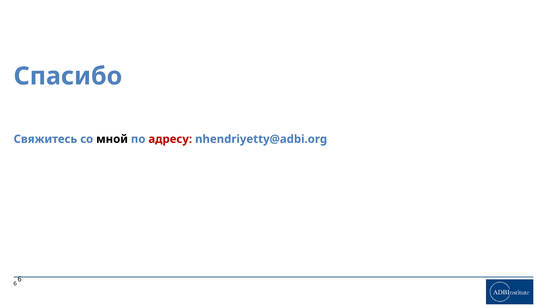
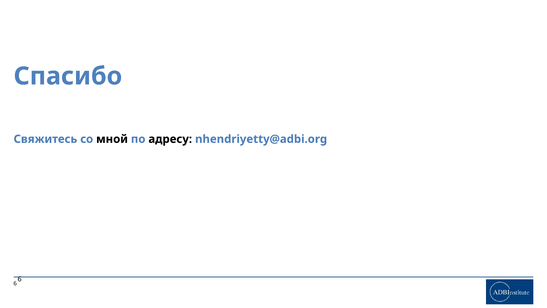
адресу colour: red -> black
